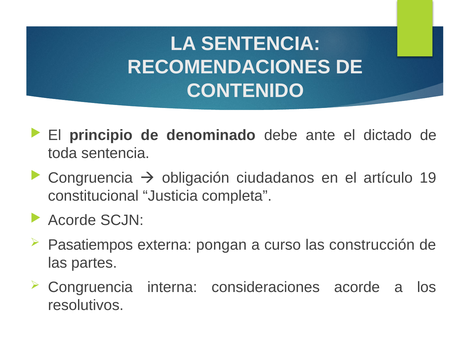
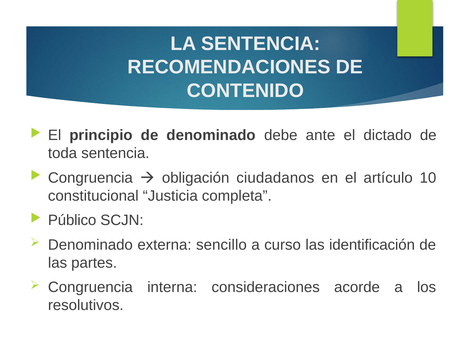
19: 19 -> 10
Acorde at (72, 220): Acorde -> Público
Pasatiempos at (90, 245): Pasatiempos -> Denominado
pongan: pongan -> sencillo
construcción: construcción -> identificación
